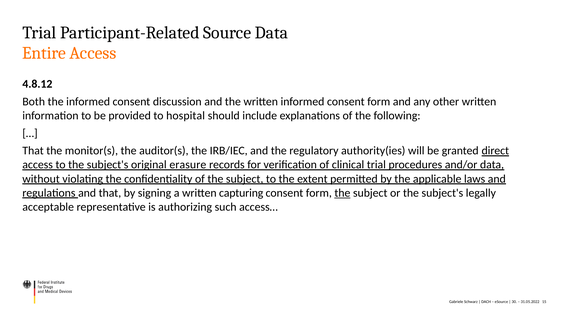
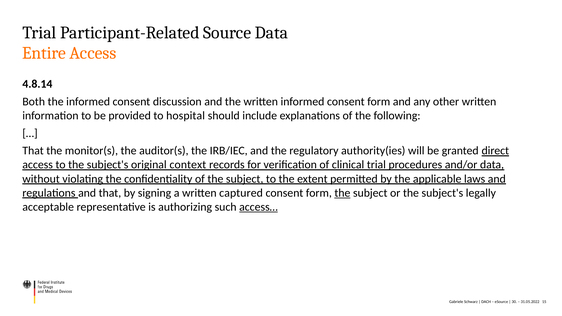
4.8.12: 4.8.12 -> 4.8.14
erasure: erasure -> context
capturing: capturing -> captured
access… underline: none -> present
